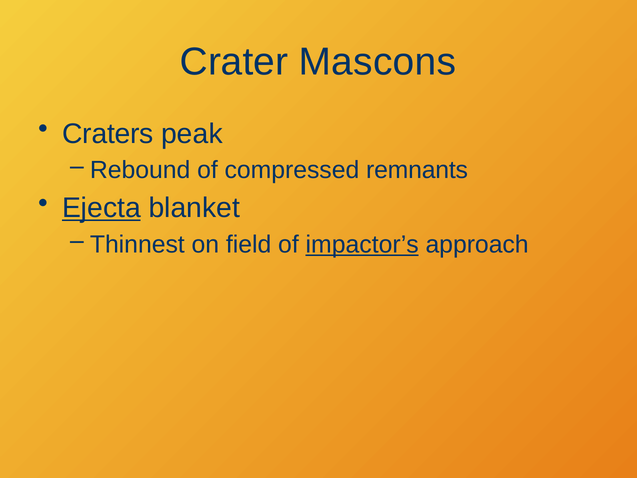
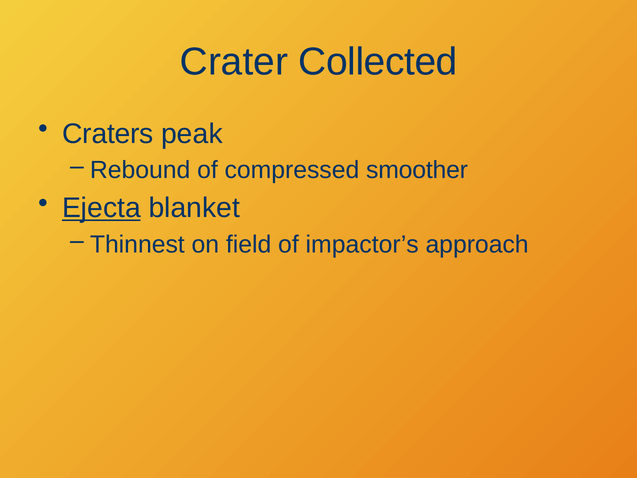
Mascons: Mascons -> Collected
remnants: remnants -> smoother
impactor’s underline: present -> none
